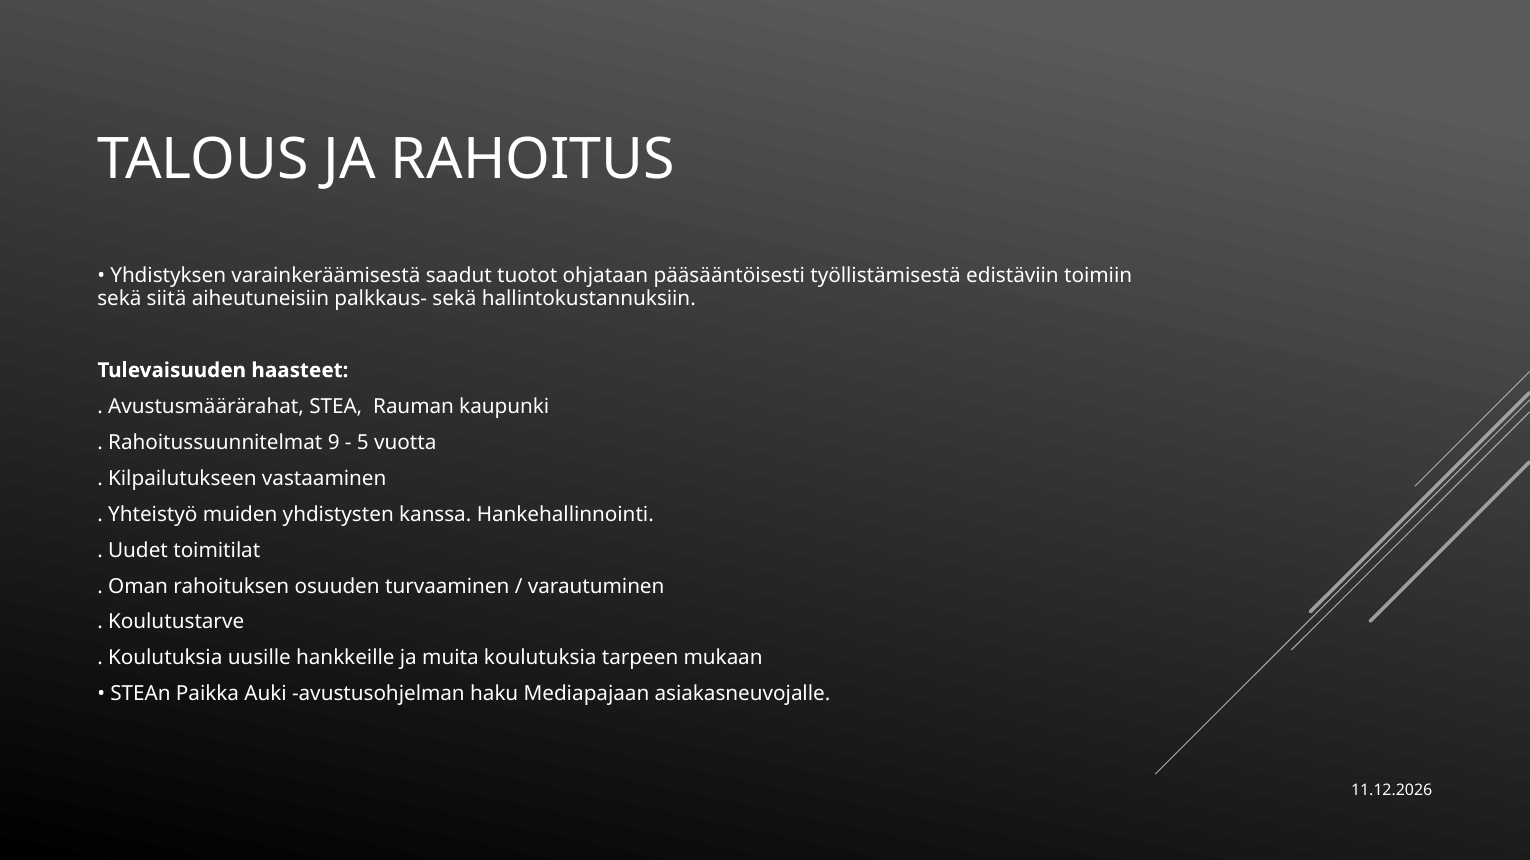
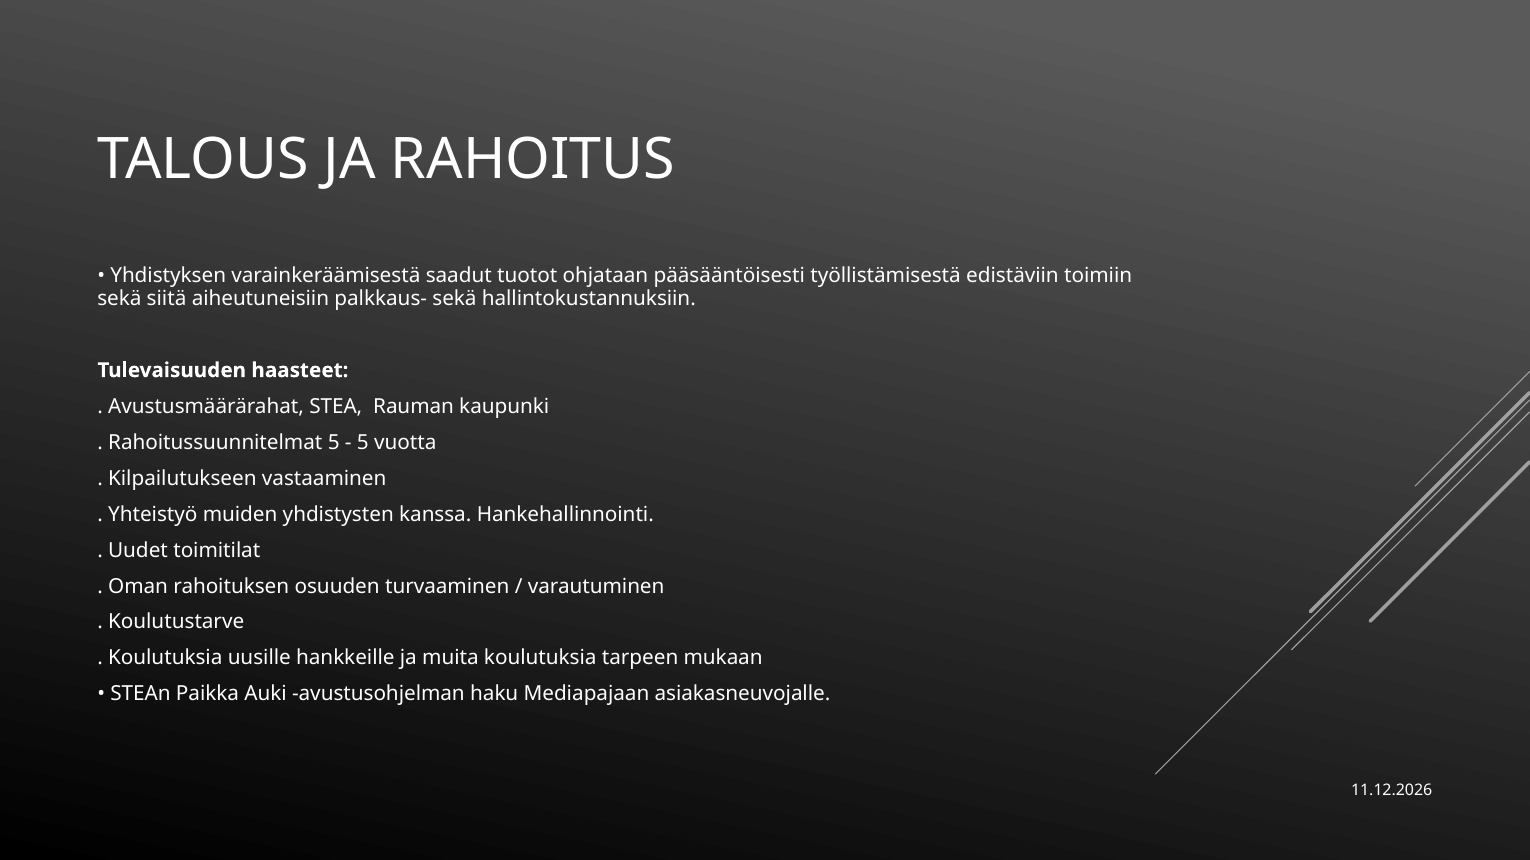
Rahoitussuunnitelmat 9: 9 -> 5
